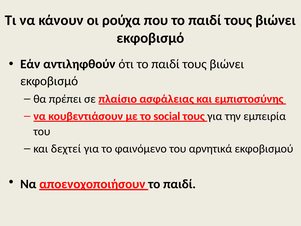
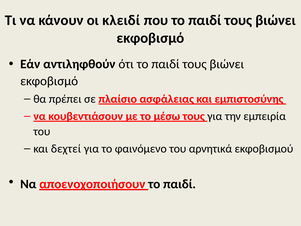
ρούχα: ρούχα -> κλειδί
social: social -> μέσω
